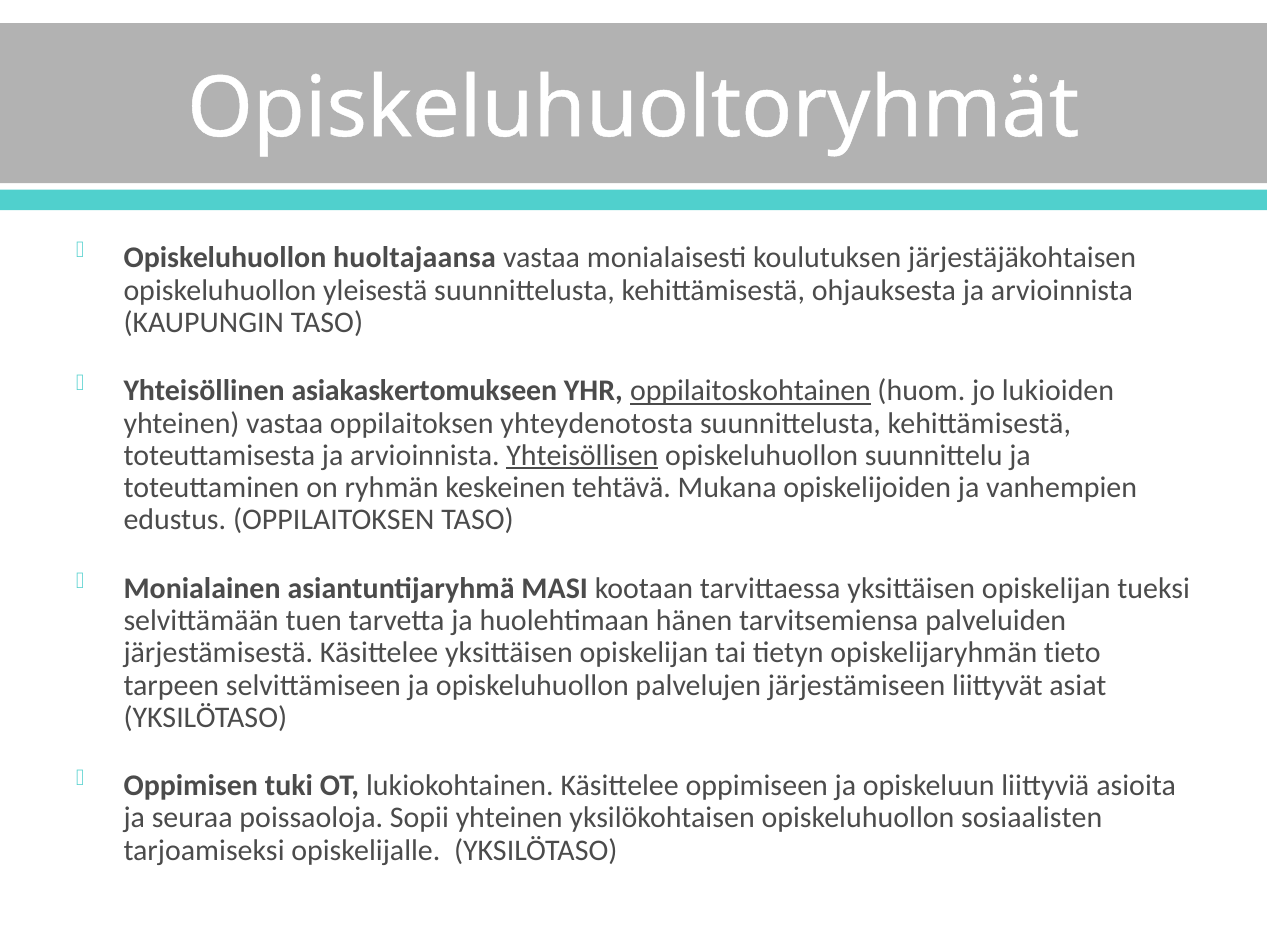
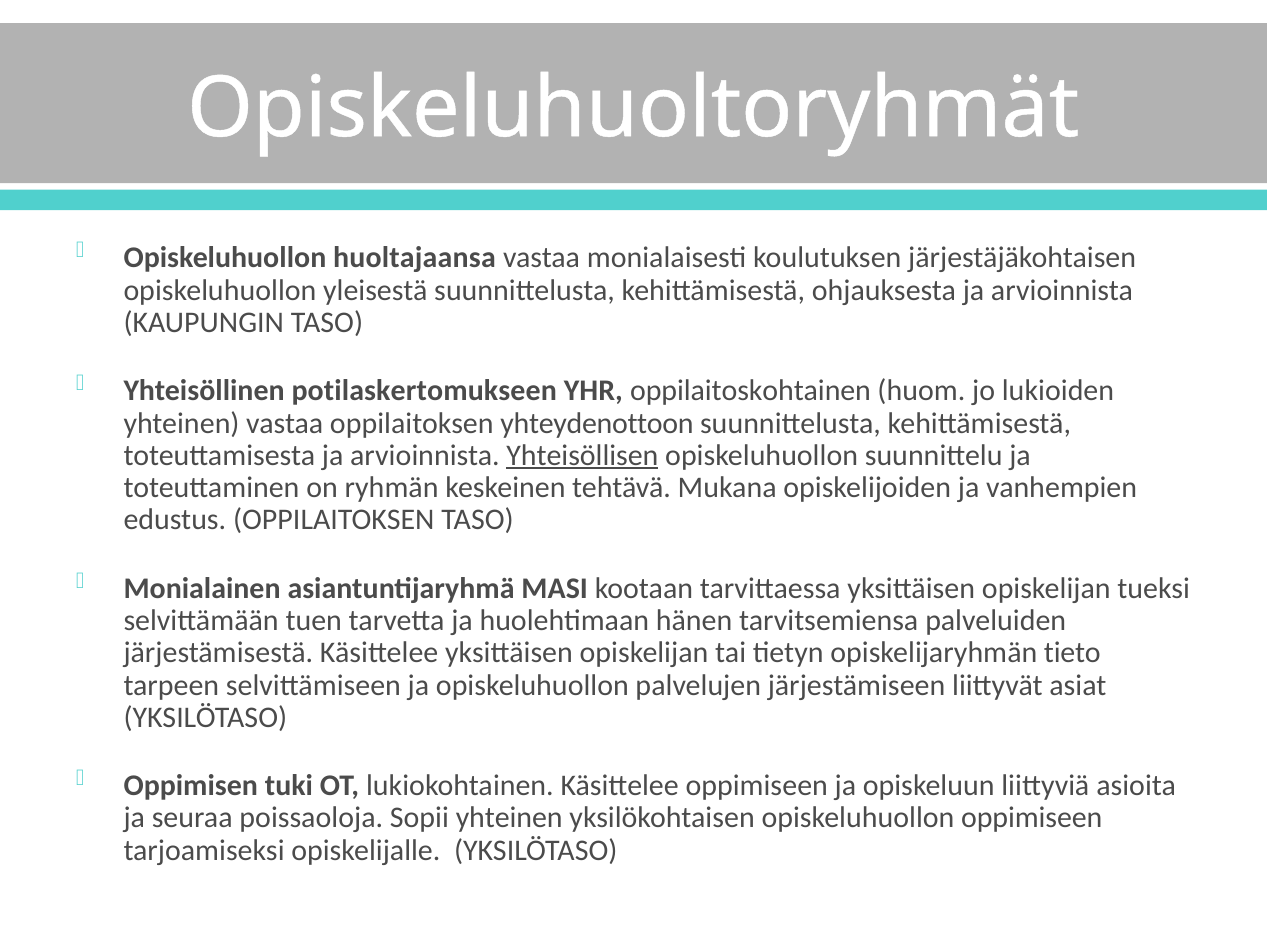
asiakaskertomukseen: asiakaskertomukseen -> potilaskertomukseen
oppilaitoskohtainen underline: present -> none
yhteydenotosta: yhteydenotosta -> yhteydenottoon
opiskeluhuollon sosiaalisten: sosiaalisten -> oppimiseen
